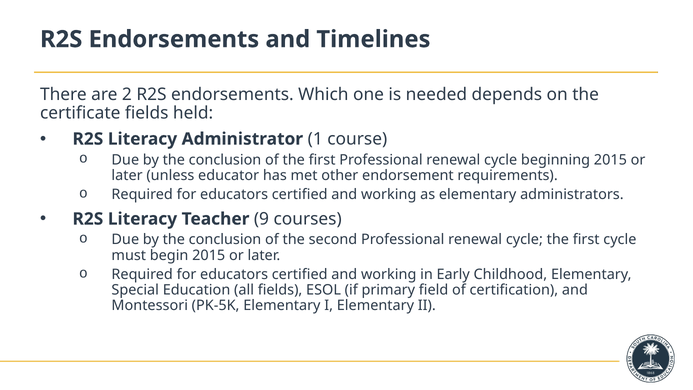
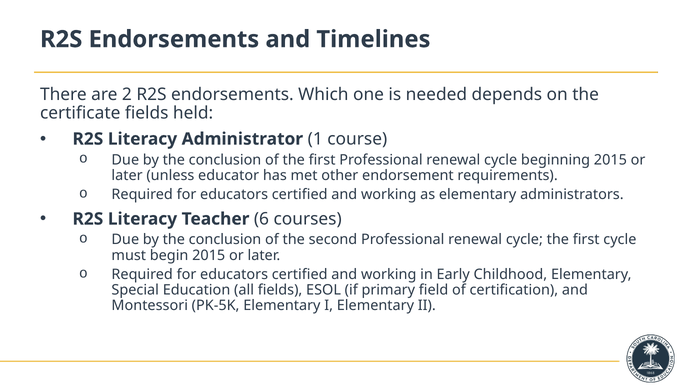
9: 9 -> 6
